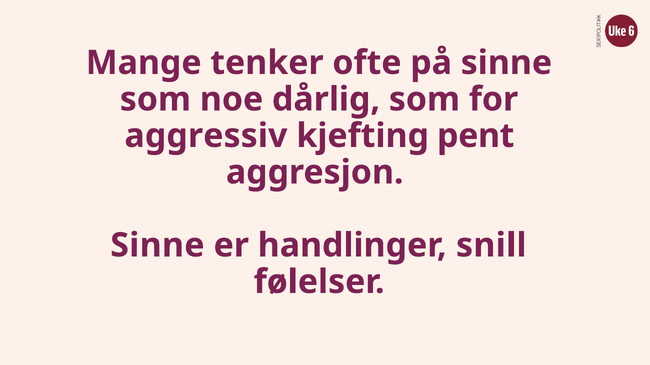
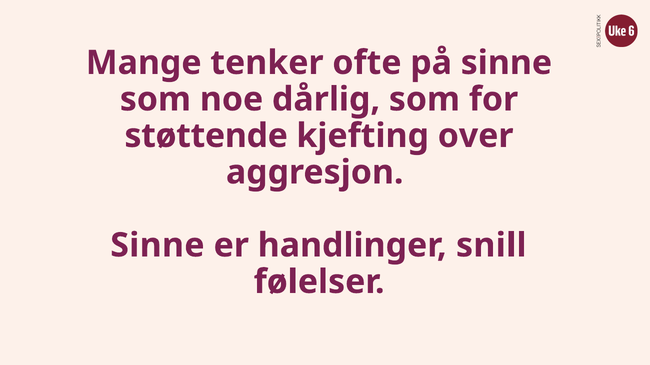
aggressiv: aggressiv -> støttende
pent: pent -> over
